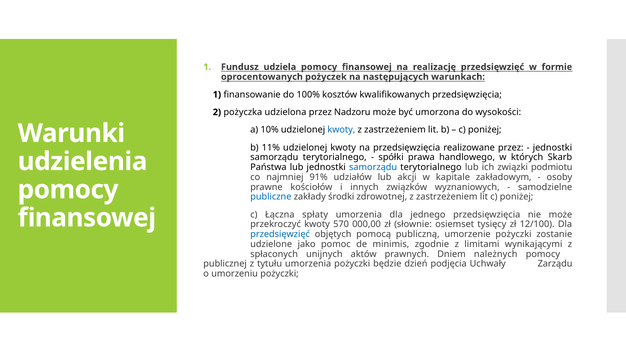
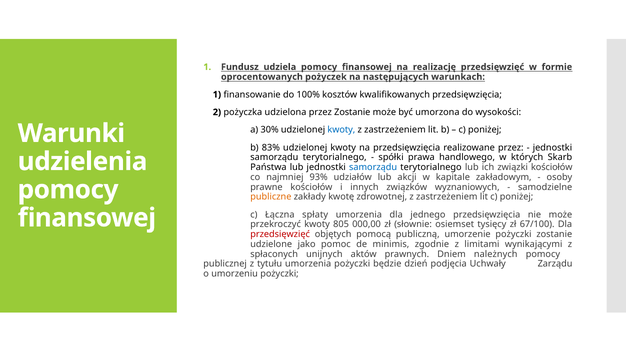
przez Nadzoru: Nadzoru -> Zostanie
10%: 10% -> 30%
11%: 11% -> 83%
związki podmiotu: podmiotu -> kościołów
91%: 91% -> 93%
publiczne colour: blue -> orange
środki: środki -> kwotę
570: 570 -> 805
12/100: 12/100 -> 67/100
przedsięwzięć at (280, 234) colour: blue -> red
